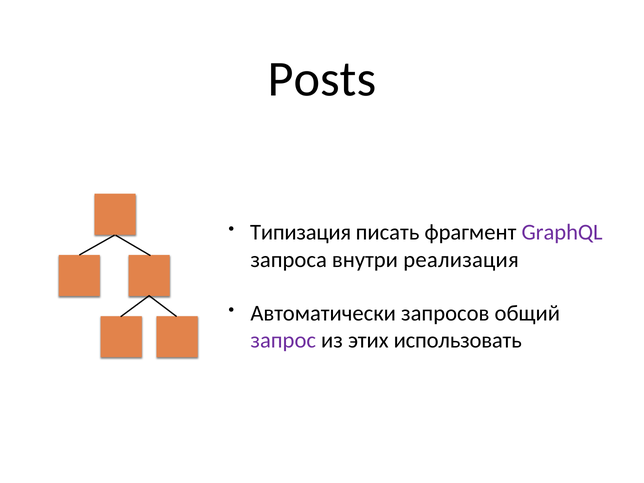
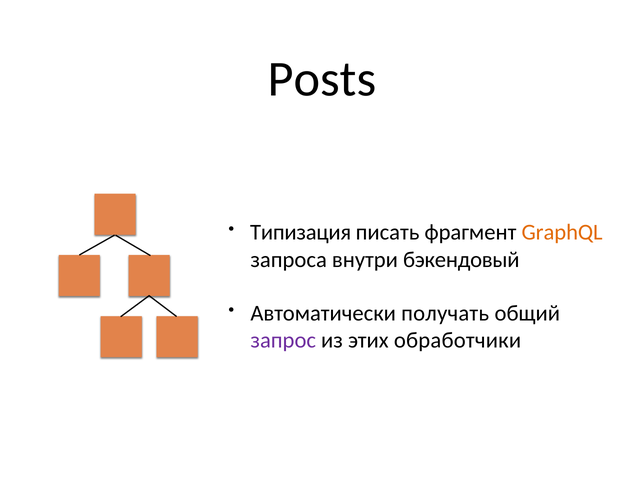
GraphQL colour: purple -> orange
реализация: реализация -> бэкендовый
запросов: запросов -> получать
использовать: использовать -> обработчики
